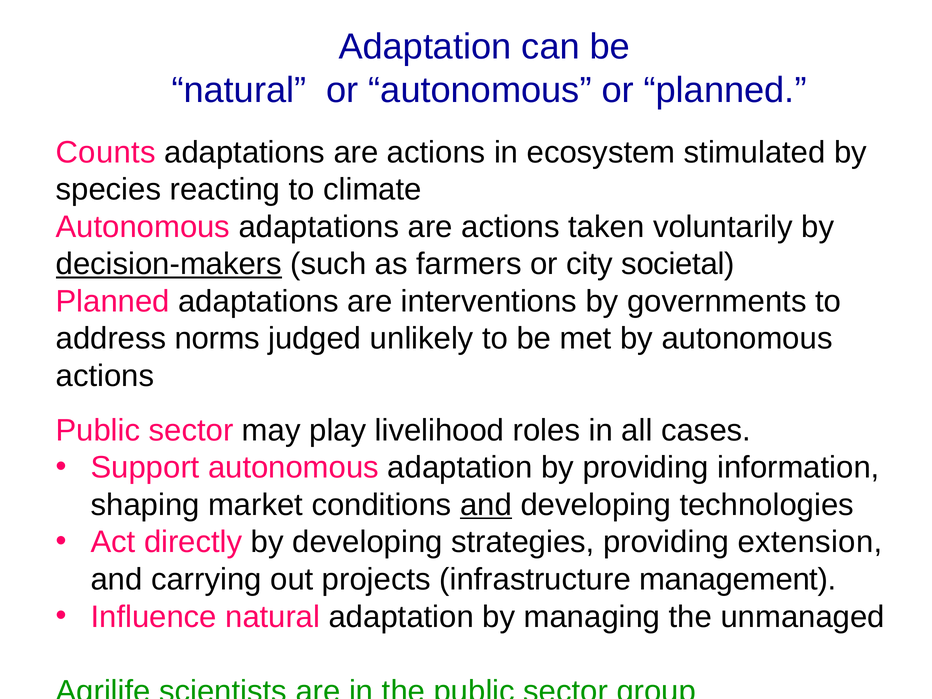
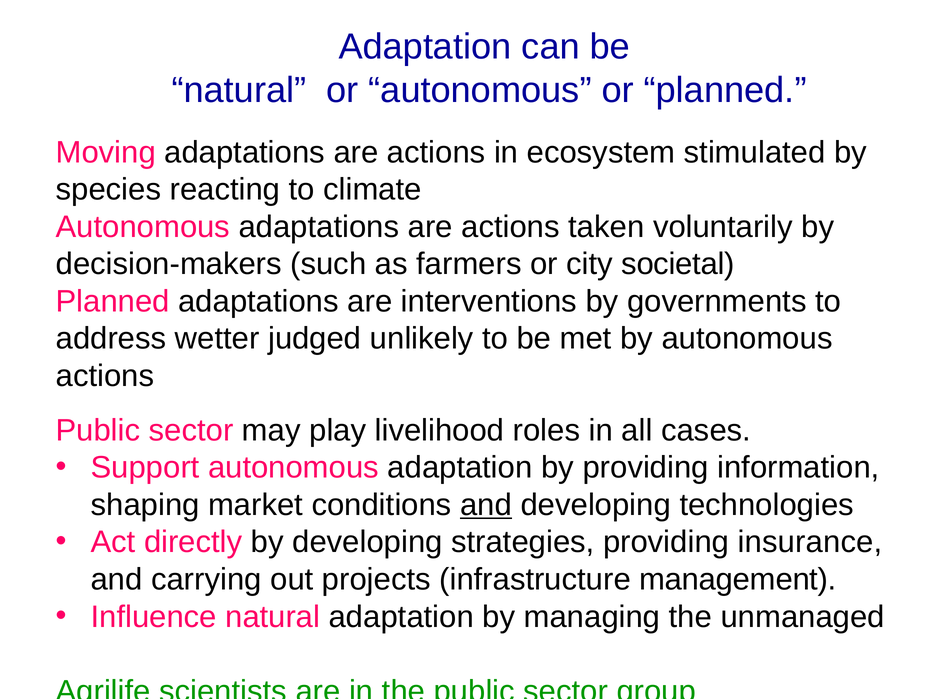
Counts: Counts -> Moving
decision-makers underline: present -> none
norms: norms -> wetter
extension: extension -> insurance
